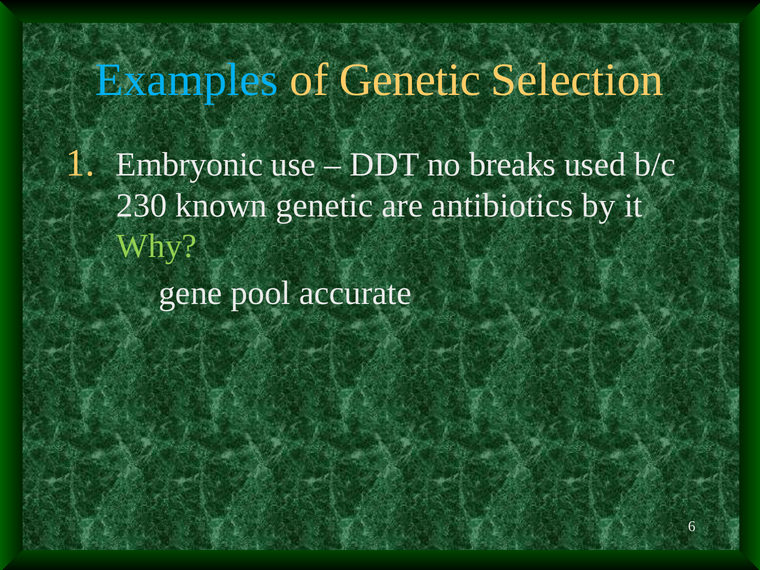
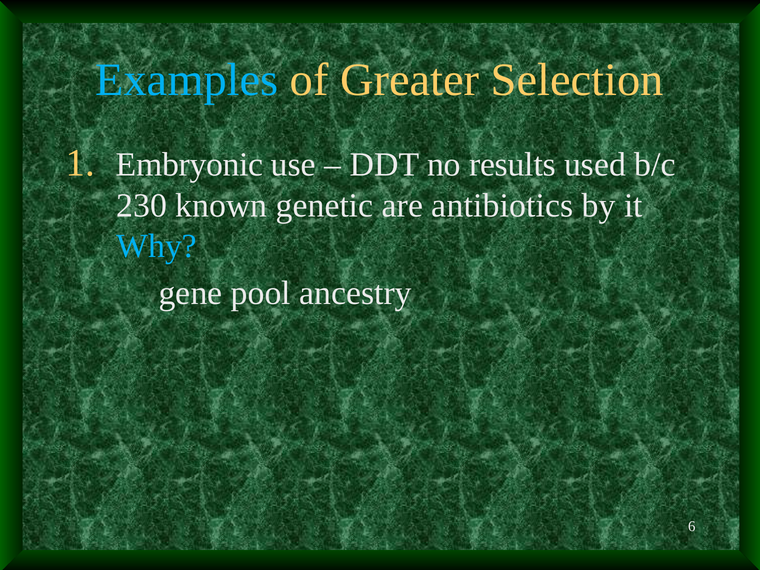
of Genetic: Genetic -> Greater
breaks: breaks -> results
Why colour: light green -> light blue
accurate: accurate -> ancestry
